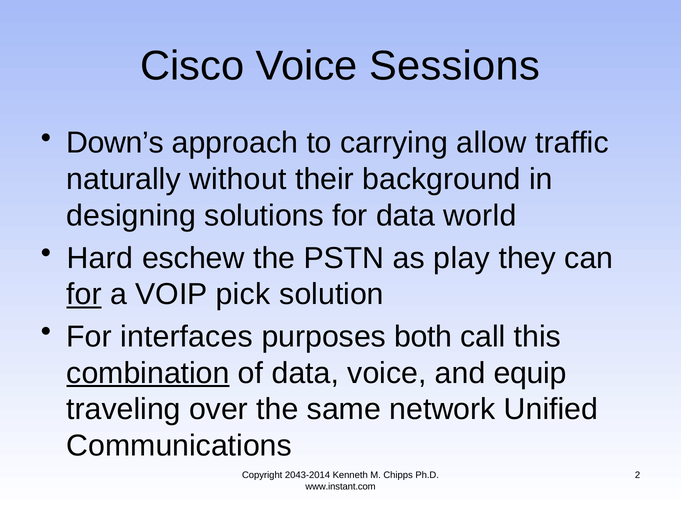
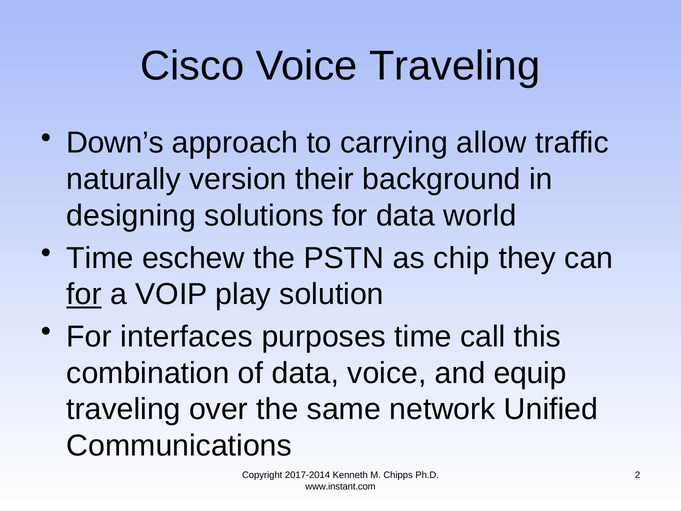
Voice Sessions: Sessions -> Traveling
without: without -> version
Hard at (100, 258): Hard -> Time
play: play -> chip
pick: pick -> play
purposes both: both -> time
combination underline: present -> none
2043-2014: 2043-2014 -> 2017-2014
